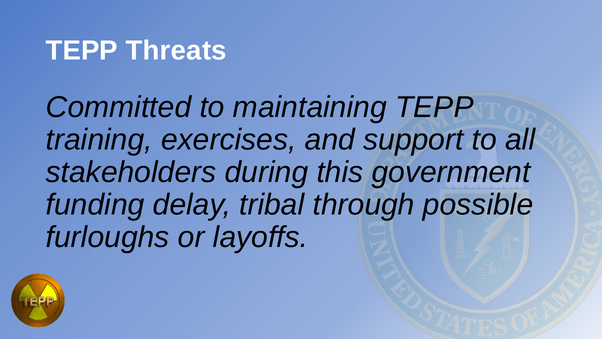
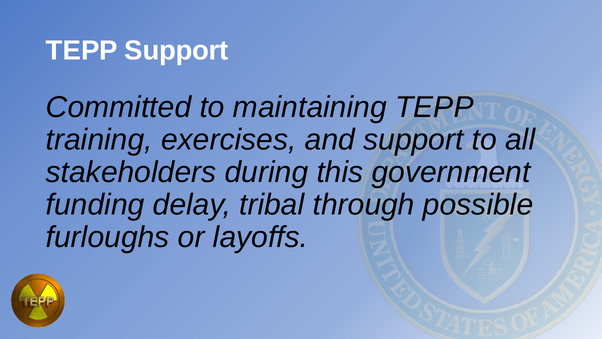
TEPP Threats: Threats -> Support
